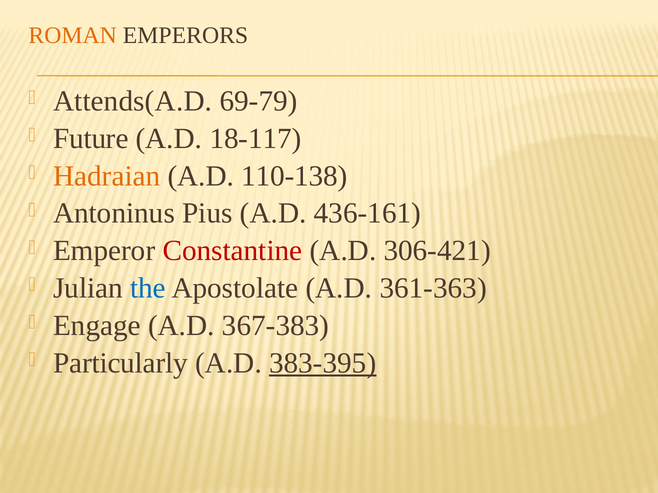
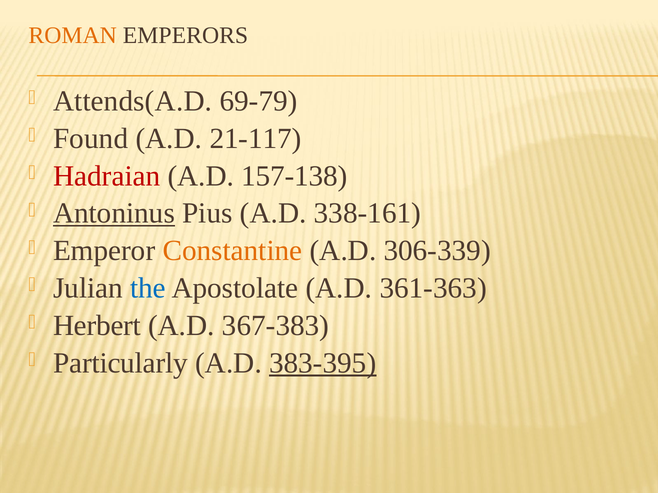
Future: Future -> Found
18-117: 18-117 -> 21-117
Hadraian colour: orange -> red
110-138: 110-138 -> 157-138
Antoninus underline: none -> present
436-161: 436-161 -> 338-161
Constantine colour: red -> orange
306-421: 306-421 -> 306-339
Engage: Engage -> Herbert
